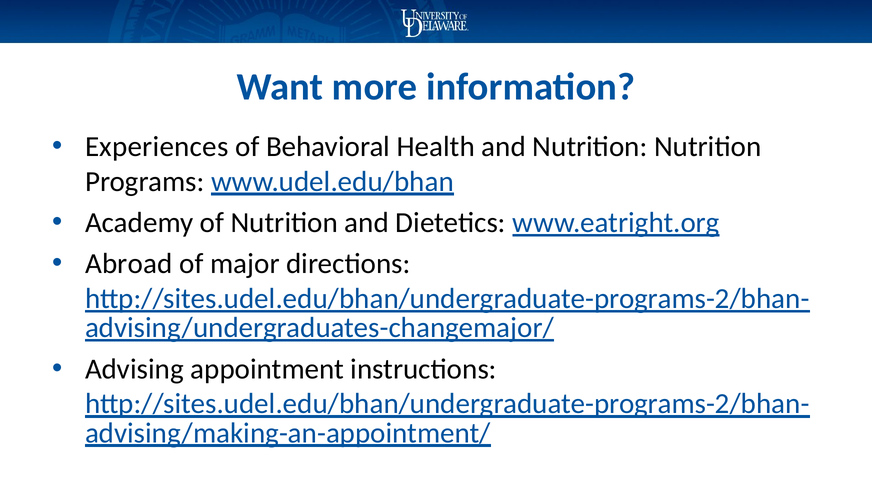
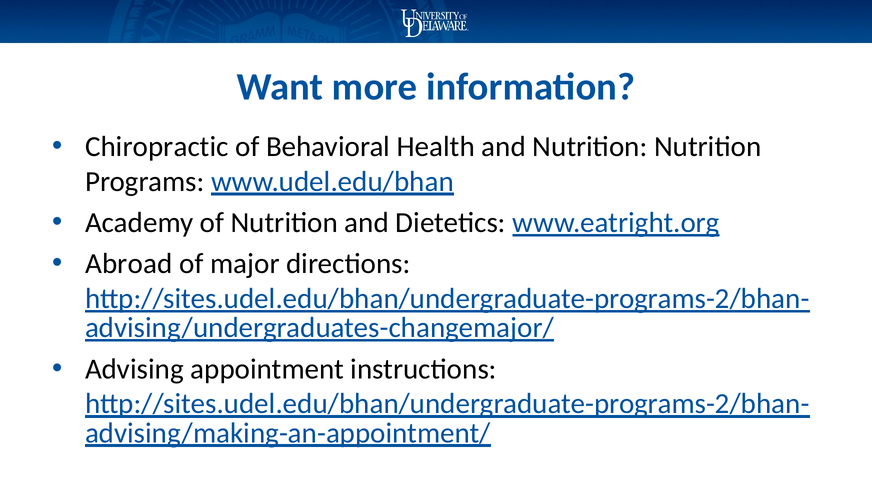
Experiences: Experiences -> Chiropractic
